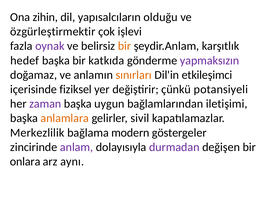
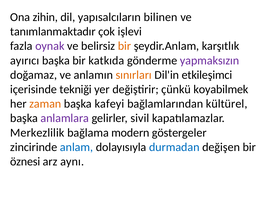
olduğu: olduğu -> bilinen
özgürleştirmektir: özgürleştirmektir -> tanımlanmaktadır
hedef: hedef -> ayırıcı
fiziksel: fiziksel -> tekniği
potansiyeli: potansiyeli -> koyabilmek
zaman colour: purple -> orange
uygun: uygun -> kafeyi
iletişimi: iletişimi -> kültürel
anlamlara colour: orange -> purple
anlam colour: purple -> blue
durmadan colour: purple -> blue
onlara: onlara -> öznesi
